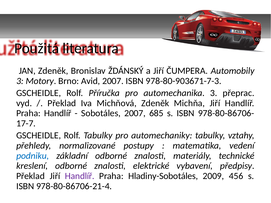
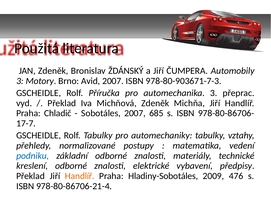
Praha Handlíř: Handlíř -> Chladič
Handlíř at (80, 176) colour: purple -> orange
456: 456 -> 476
